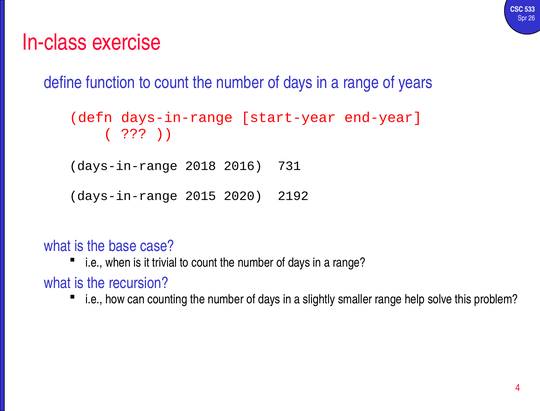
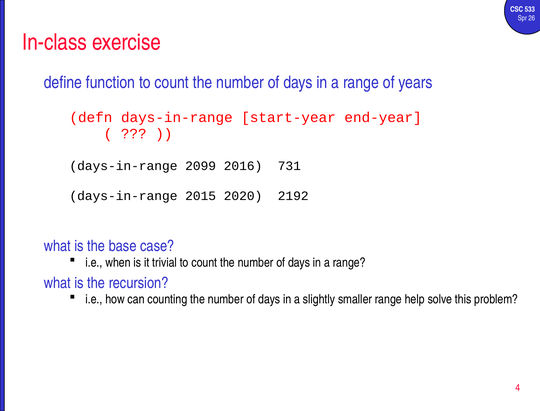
2018: 2018 -> 2099
